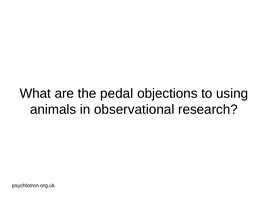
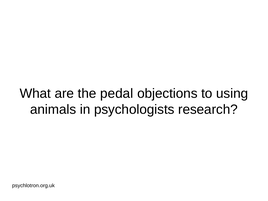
observational: observational -> psychologists
